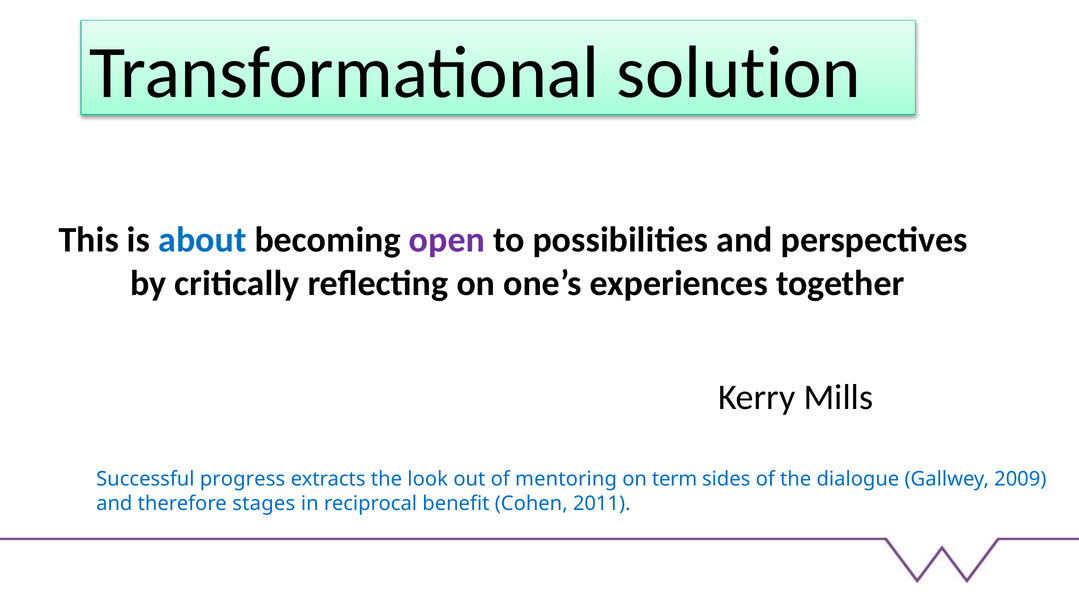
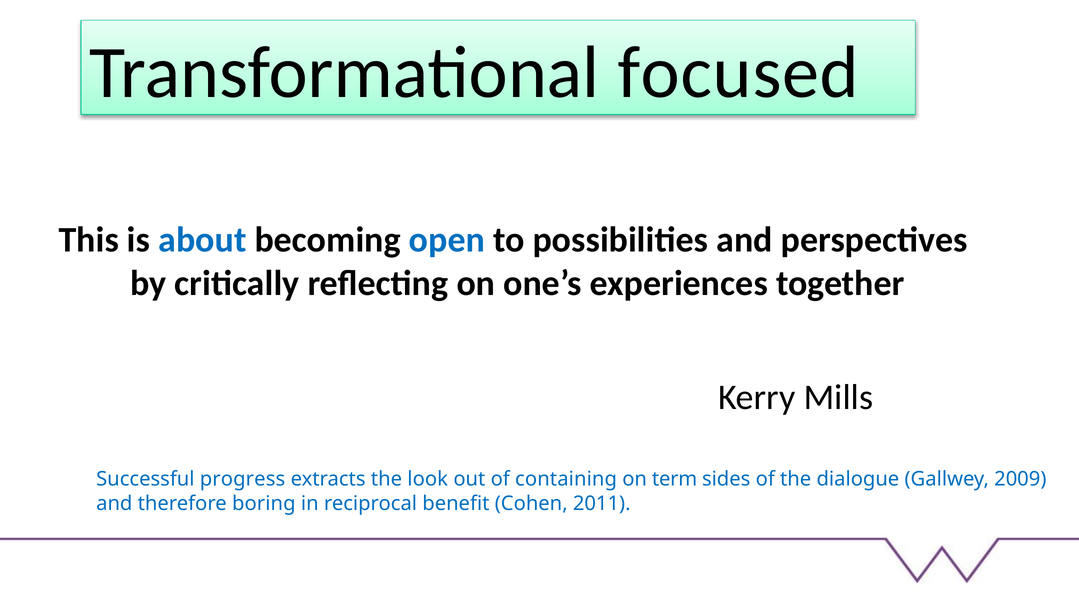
solution: solution -> focused
open colour: purple -> blue
mentoring: mentoring -> containing
stages: stages -> boring
